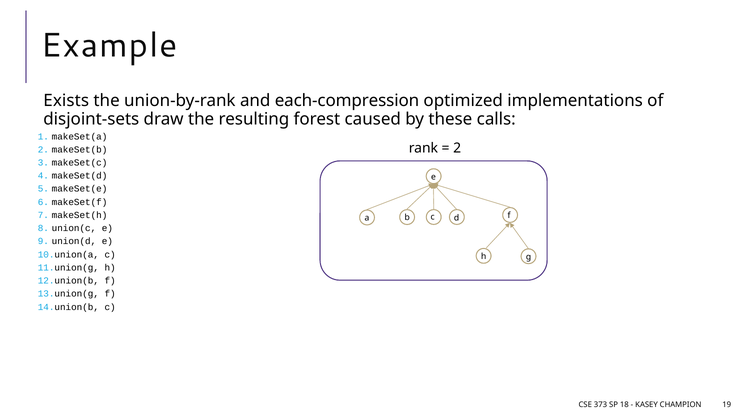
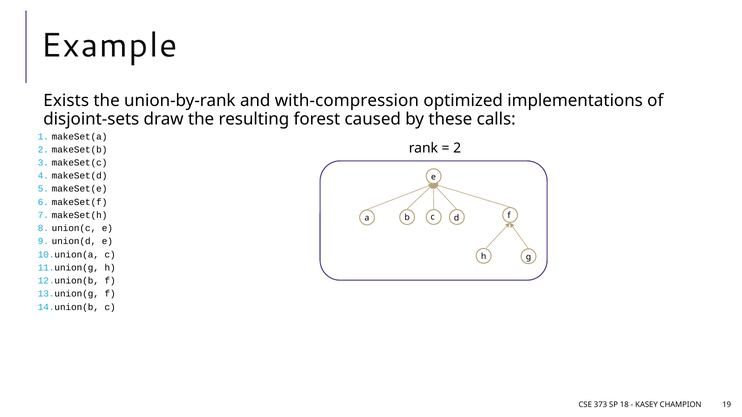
each-compression: each-compression -> with-compression
